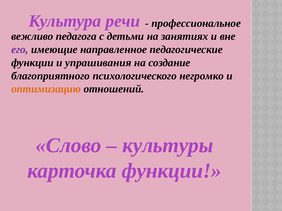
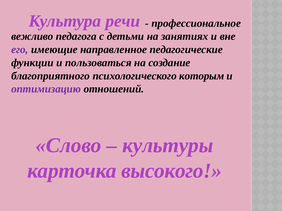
упрашивания: упрашивания -> пользоваться
негромко: негромко -> которым
оптимизацию colour: orange -> purple
карточка функции: функции -> высокого
